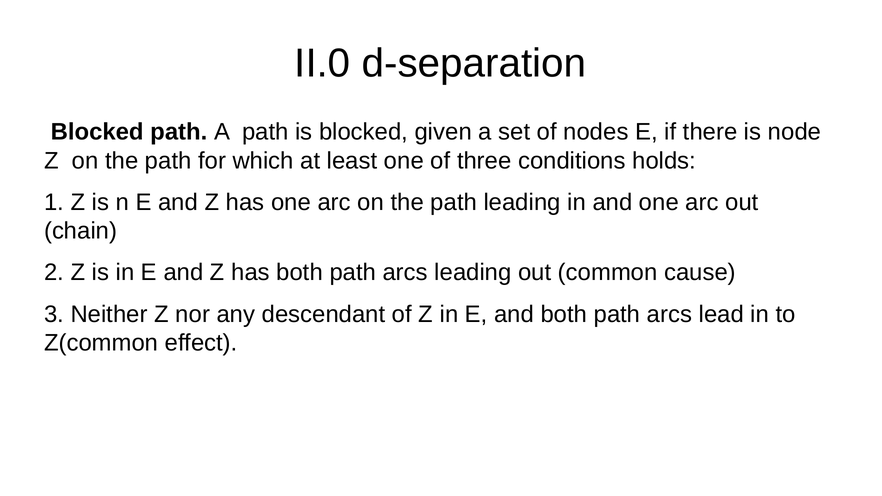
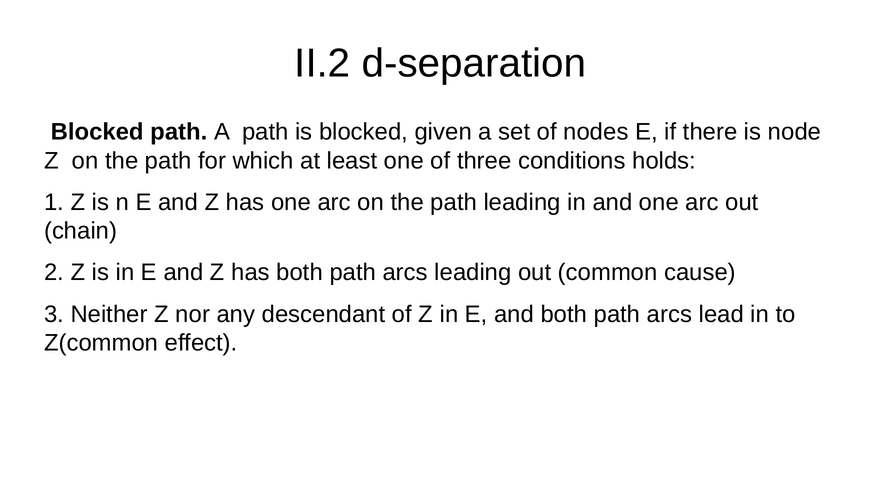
II.0: II.0 -> II.2
